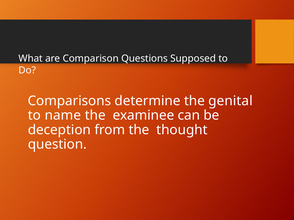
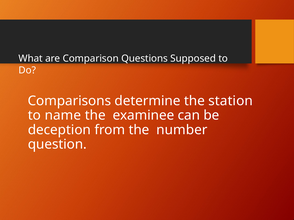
genital: genital -> station
thought: thought -> number
